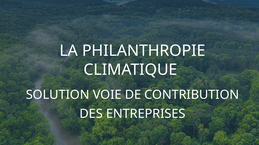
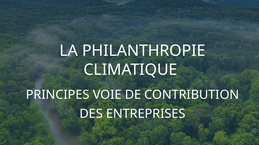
SOLUTION: SOLUTION -> PRINCIPES
